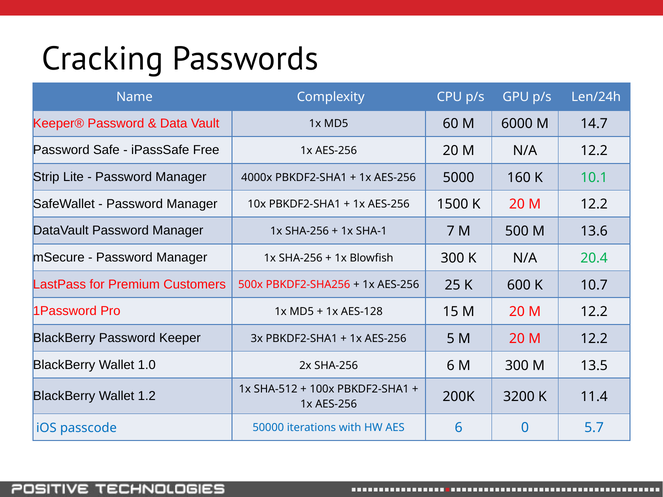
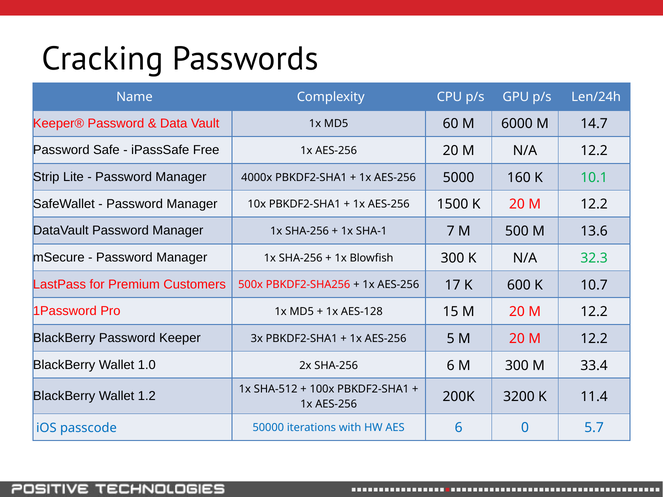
20.4: 20.4 -> 32.3
25: 25 -> 17
13.5: 13.5 -> 33.4
